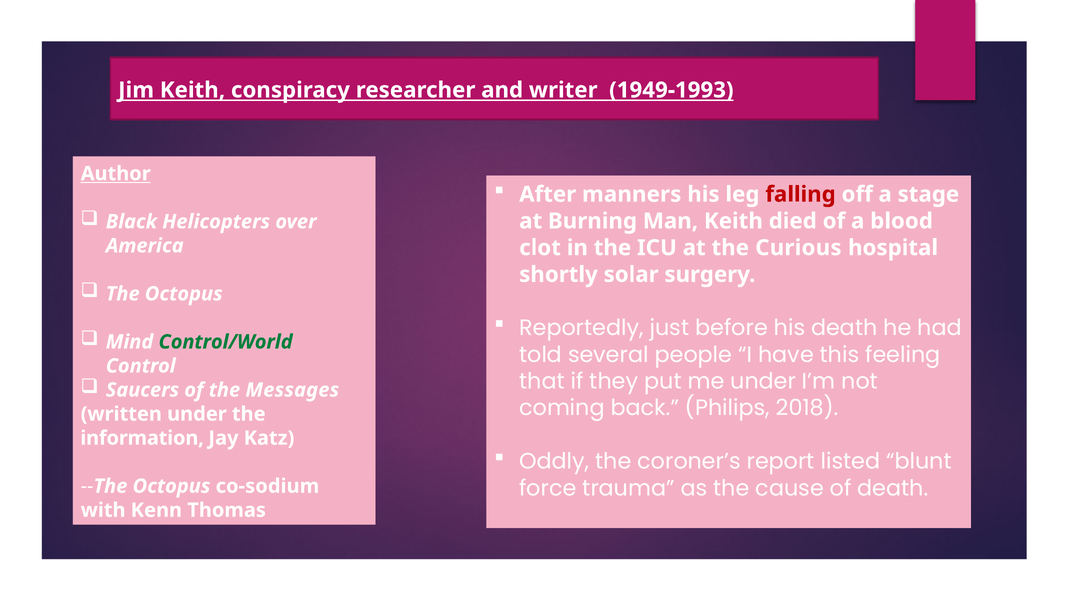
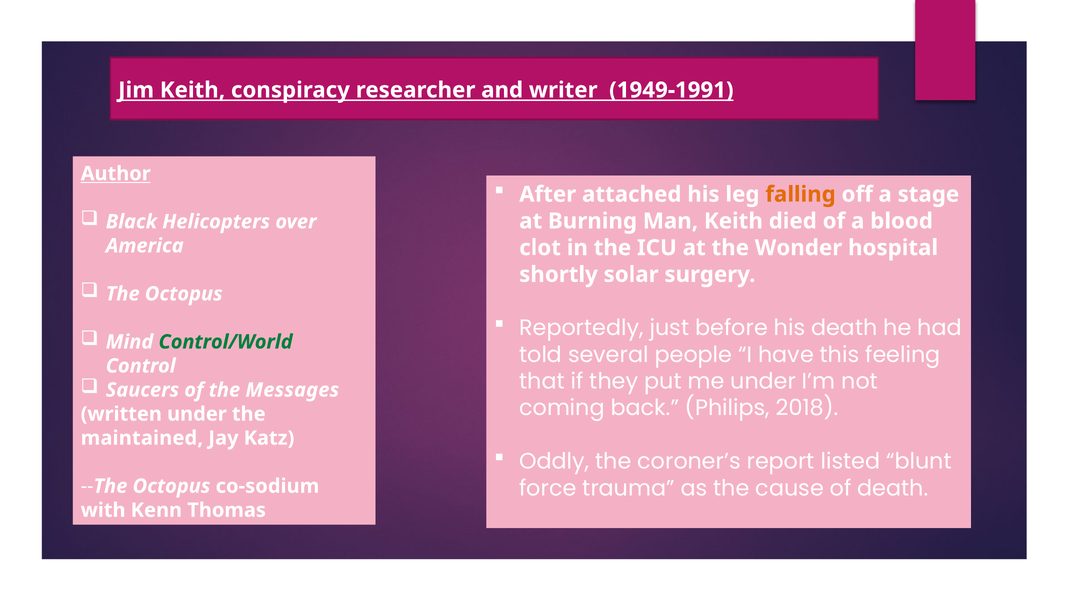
1949-1993: 1949-1993 -> 1949-1991
manners: manners -> attached
falling colour: red -> orange
Curious: Curious -> Wonder
information: information -> maintained
